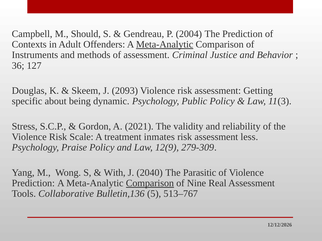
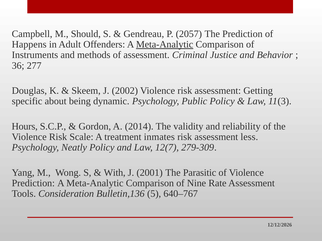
2004: 2004 -> 2057
Contexts: Contexts -> Happens
127: 127 -> 277
2093: 2093 -> 2002
Stress: Stress -> Hours
2021: 2021 -> 2014
Praise: Praise -> Neatly
12(9: 12(9 -> 12(7
2040: 2040 -> 2001
Comparison at (150, 184) underline: present -> none
Real: Real -> Rate
Collaborative: Collaborative -> Consideration
513–767: 513–767 -> 640–767
